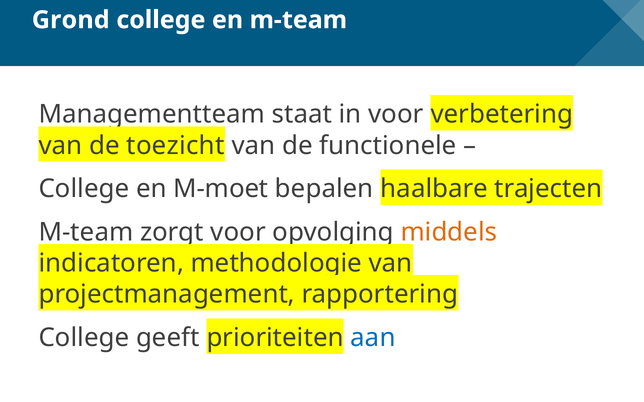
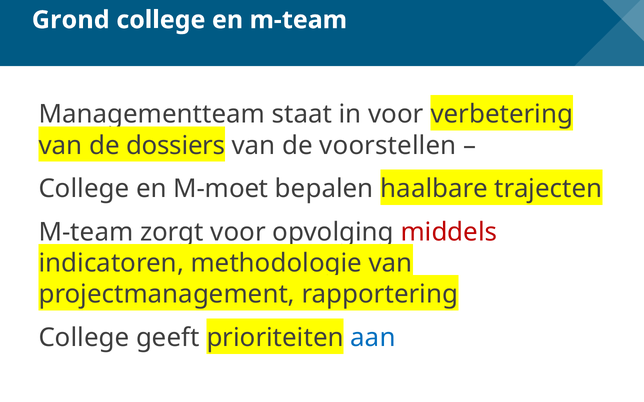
toezicht: toezicht -> dossiers
functionele: functionele -> voorstellen
middels colour: orange -> red
